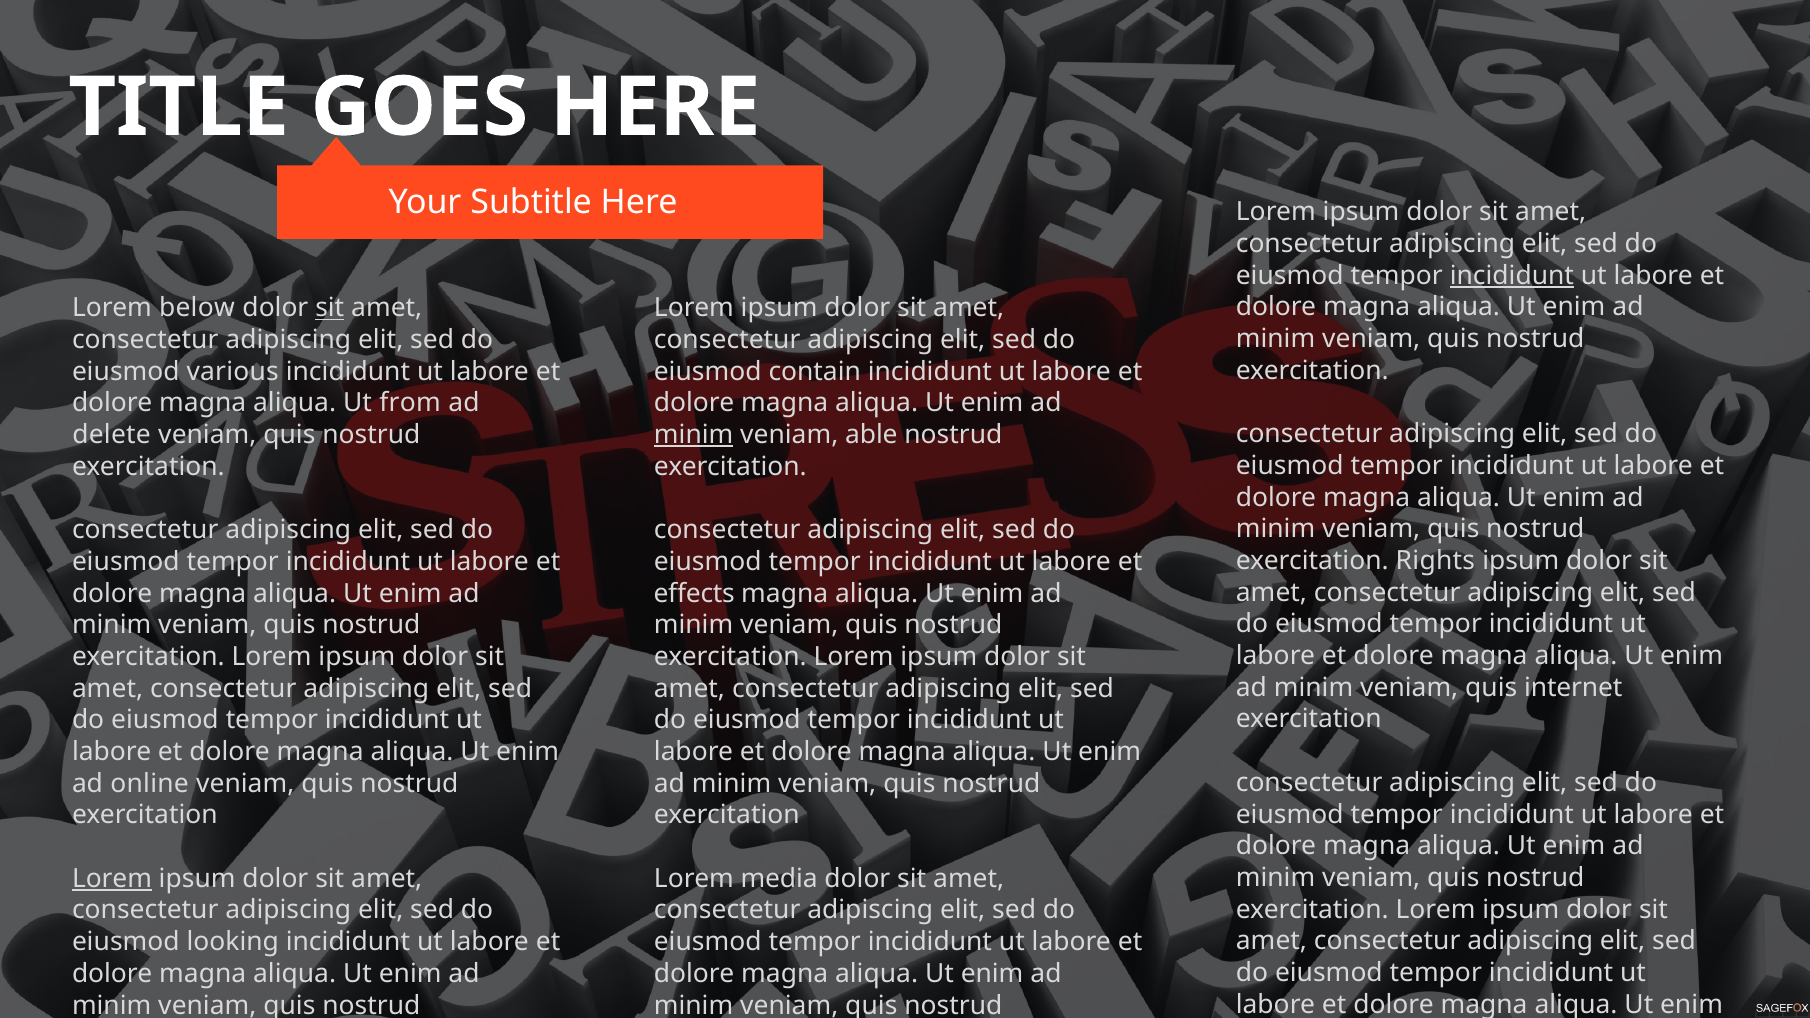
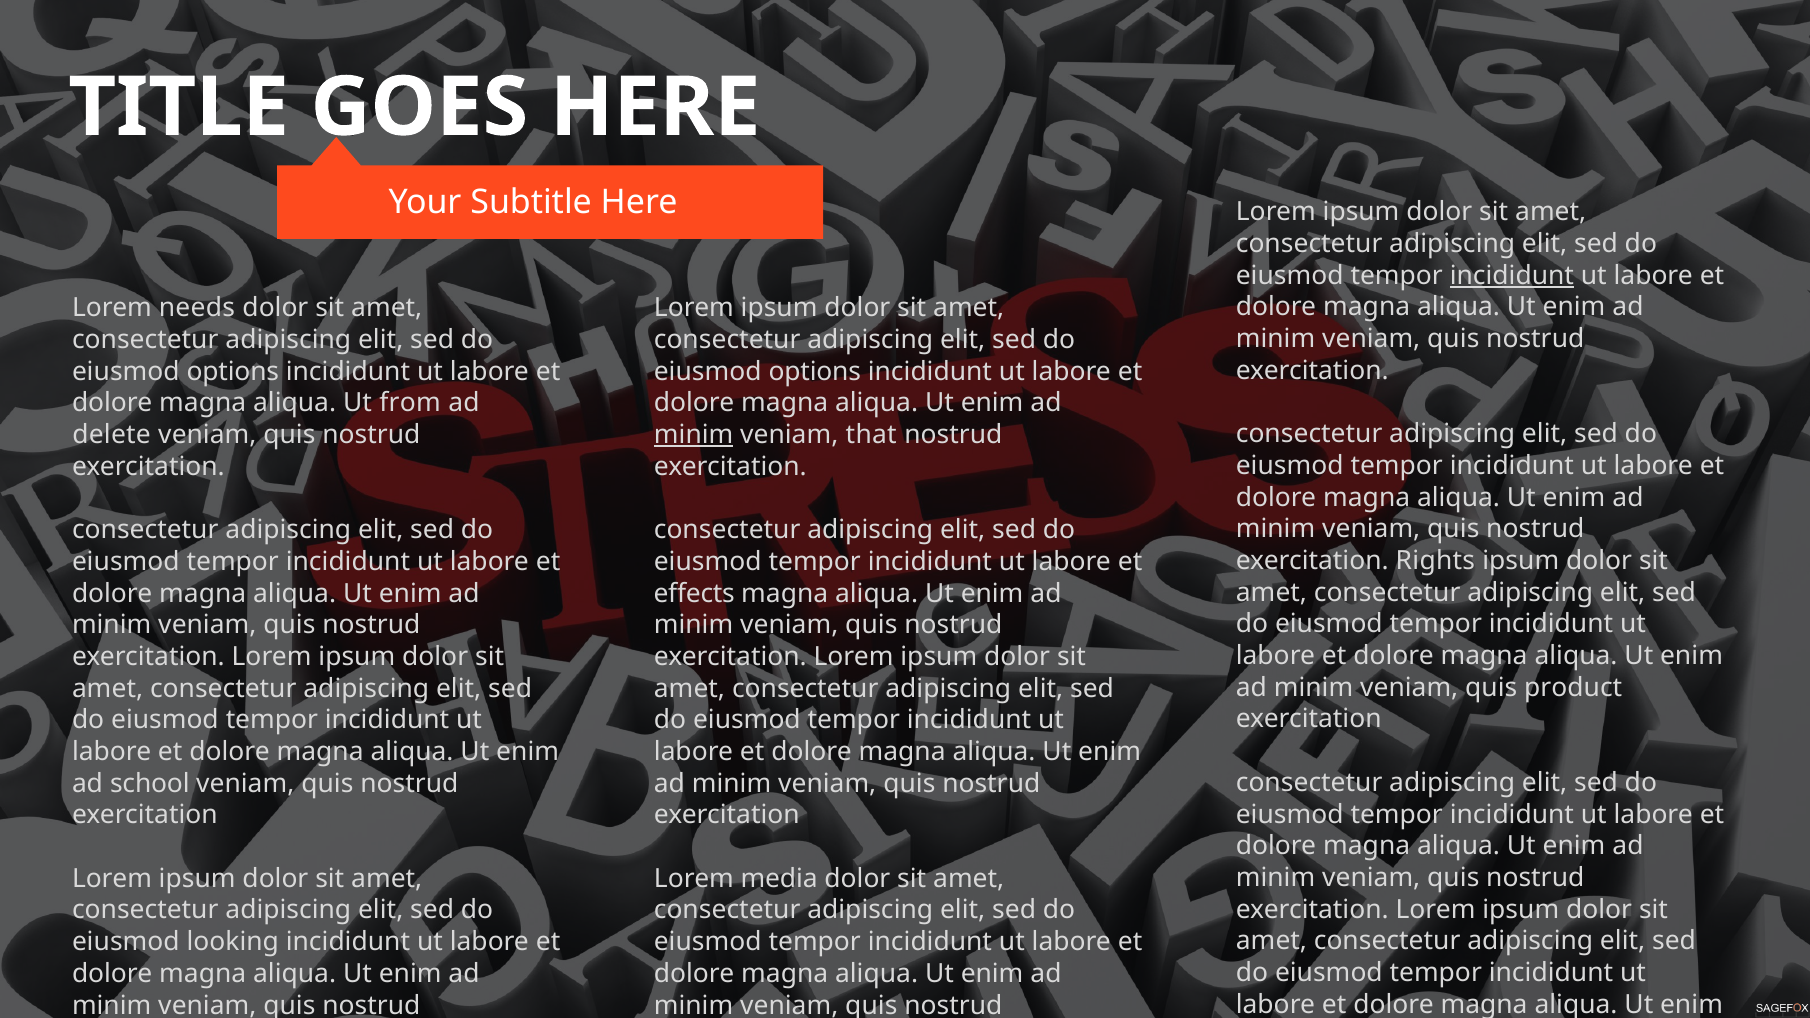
below: below -> needs
sit at (330, 308) underline: present -> none
various at (233, 372): various -> options
contain at (815, 372): contain -> options
able: able -> that
internet: internet -> product
online: online -> school
Lorem at (112, 879) underline: present -> none
